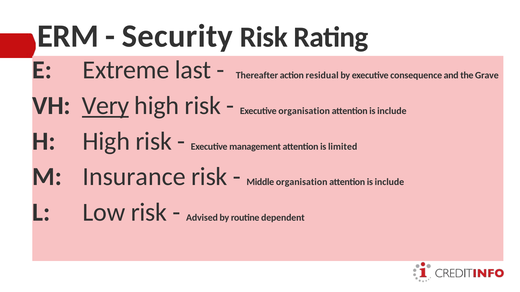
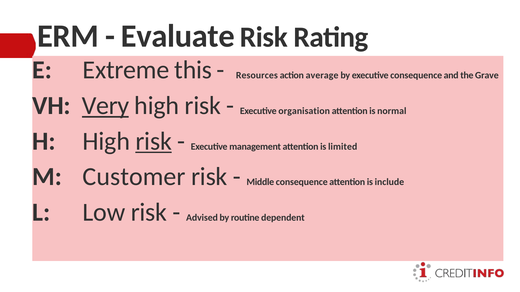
Security: Security -> Evaluate
last: last -> this
Thereafter: Thereafter -> Resources
residual: residual -> average
include at (392, 111): include -> normal
risk at (154, 141) underline: none -> present
Insurance: Insurance -> Customer
Middle organisation: organisation -> consequence
